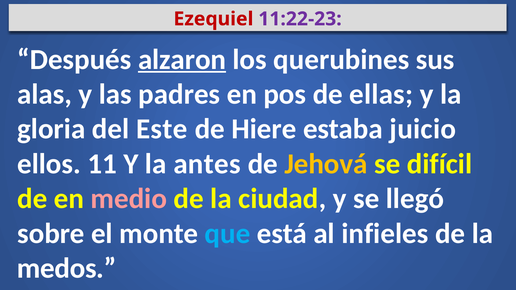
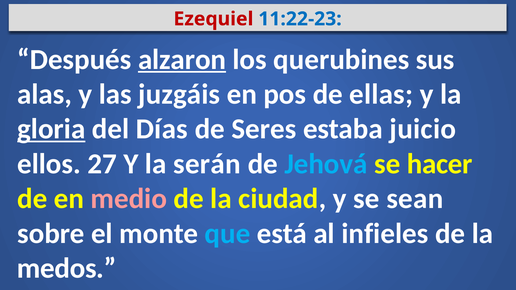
11:22-23 colour: purple -> blue
padres: padres -> juzgáis
gloria underline: none -> present
Este: Este -> Días
Hiere: Hiere -> Seres
11: 11 -> 27
antes: antes -> serán
Jehová colour: yellow -> light blue
difícil: difícil -> hacer
llegó: llegó -> sean
